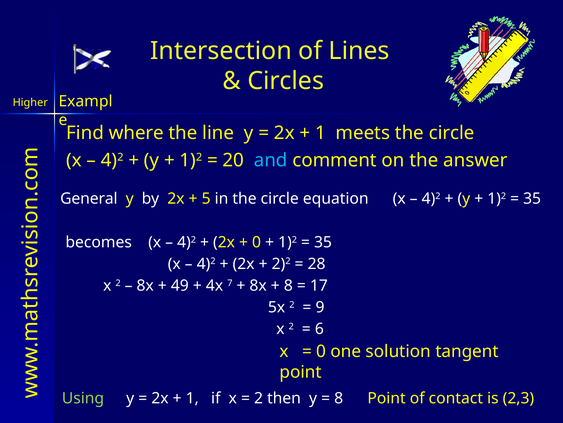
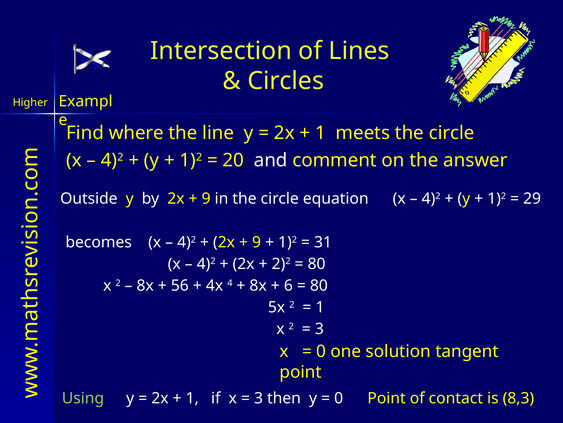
and colour: light blue -> white
General: General -> Outside
5 at (206, 198): 5 -> 9
35 at (532, 198): 35 -> 29
0 at (257, 242): 0 -> 9
35 at (323, 242): 35 -> 31
28 at (317, 263): 28 -> 80
49: 49 -> 56
7: 7 -> 4
8 at (288, 285): 8 -> 6
17 at (319, 285): 17 -> 80
9 at (320, 307): 9 -> 1
6 at (319, 328): 6 -> 3
2 at (259, 398): 2 -> 3
8 at (339, 398): 8 -> 0
2,3: 2,3 -> 8,3
